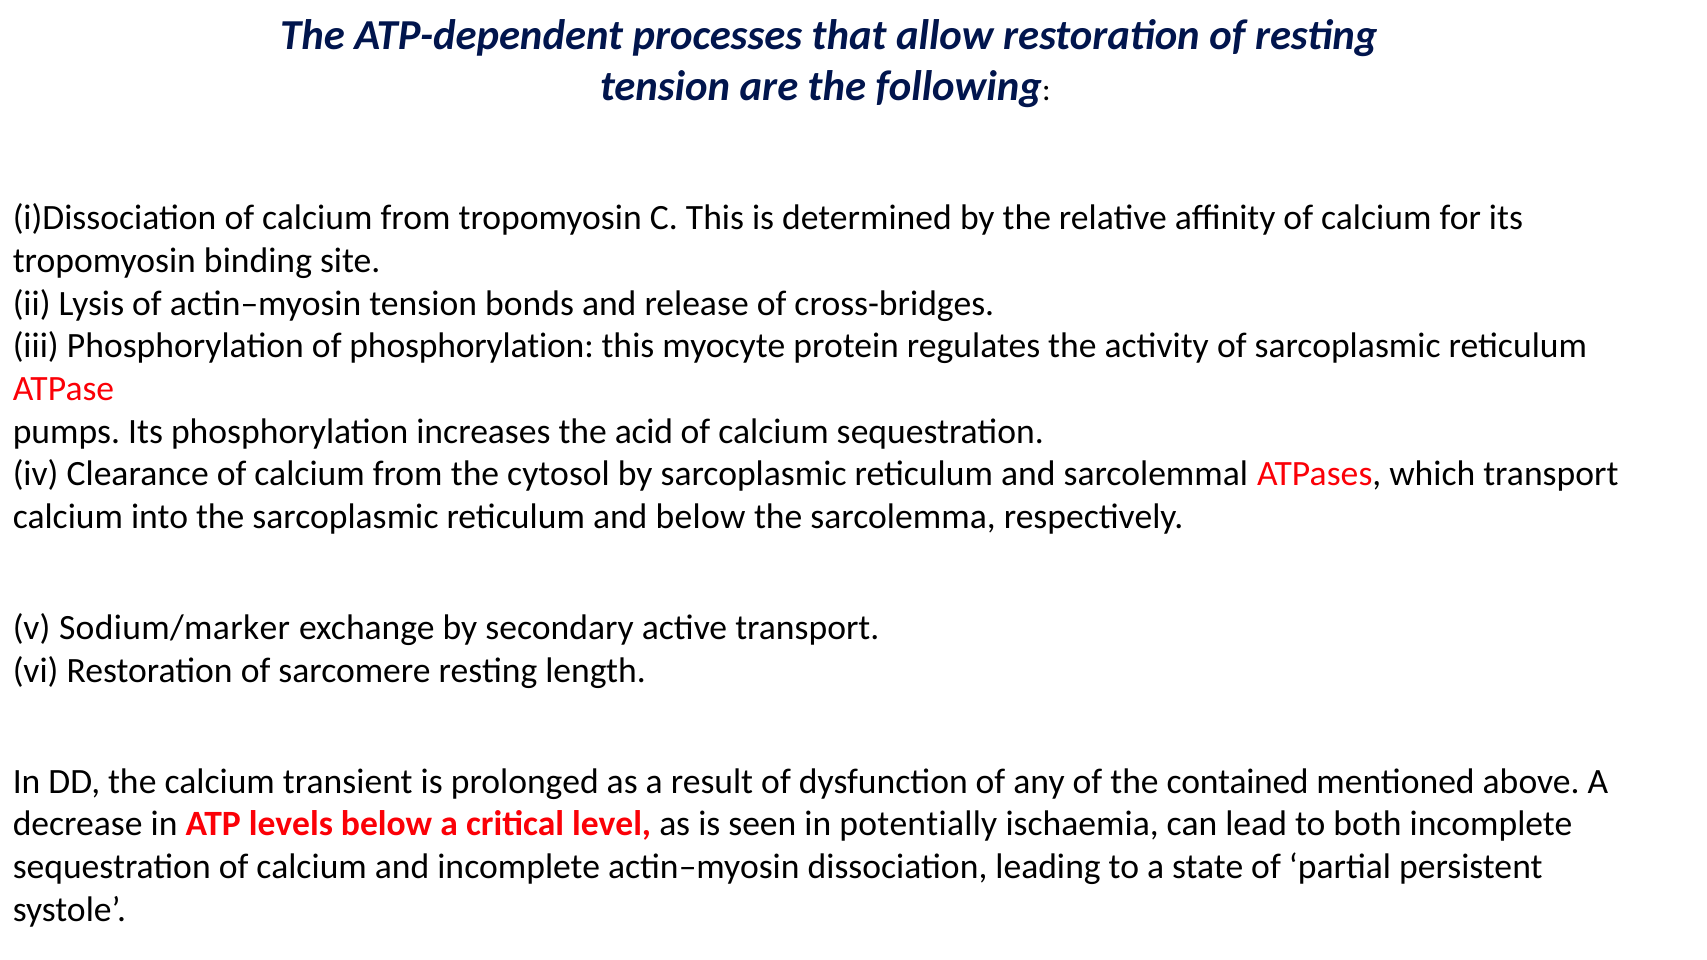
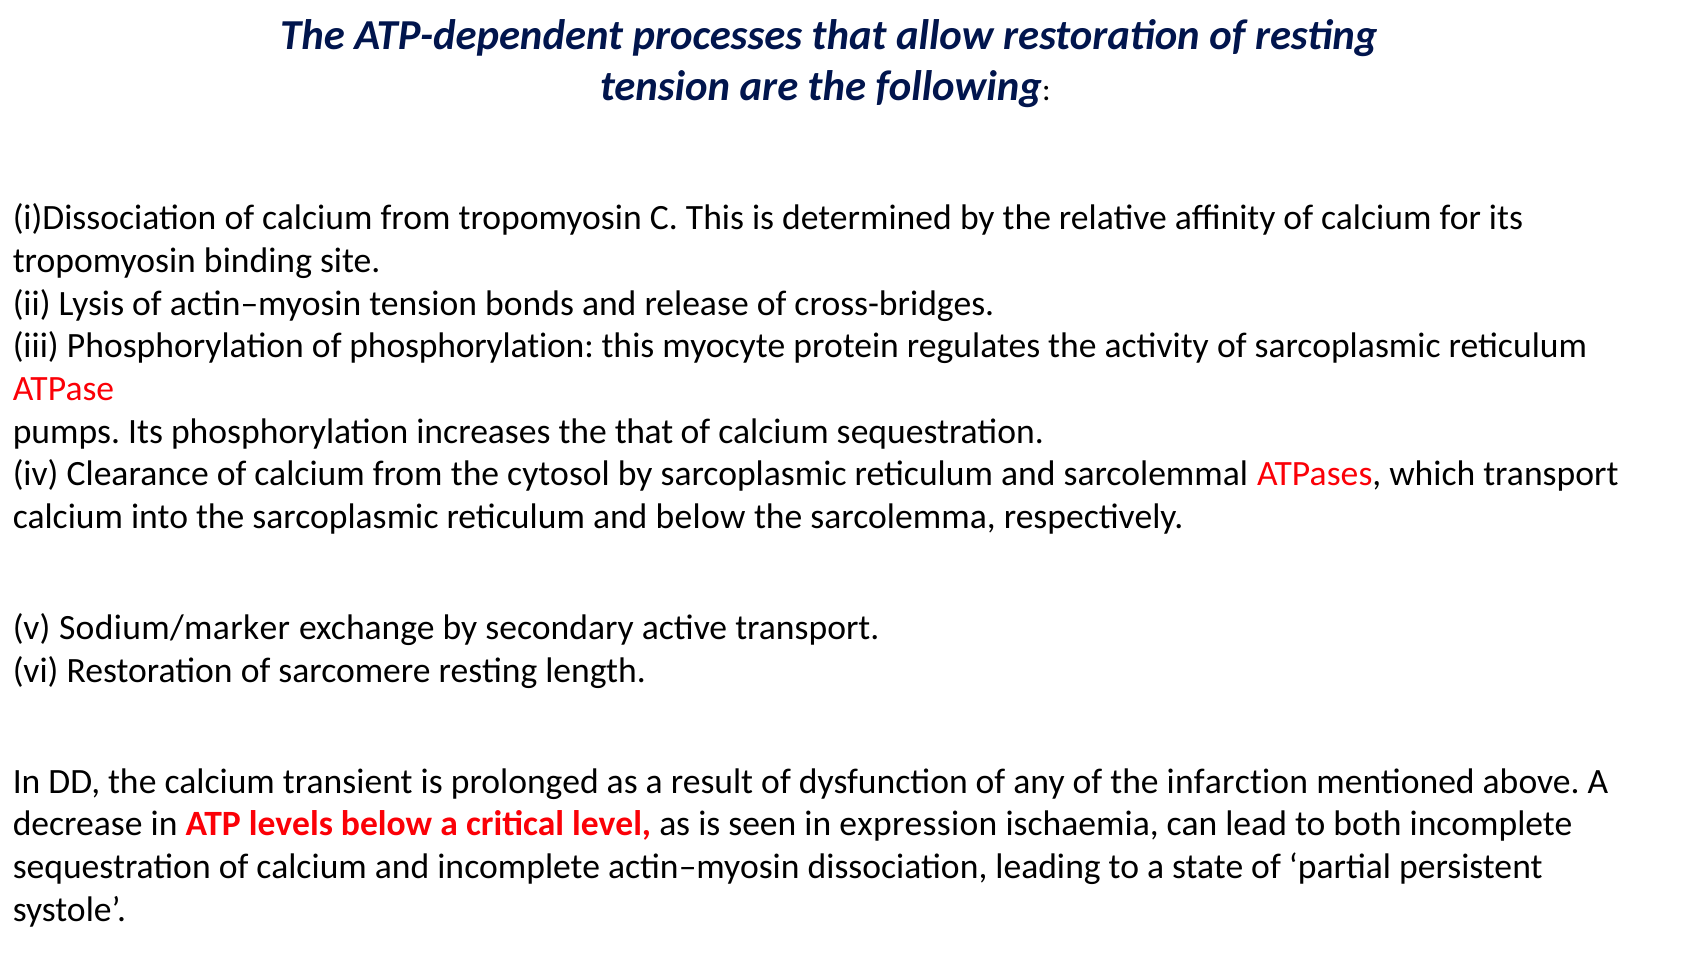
the acid: acid -> that
contained: contained -> infarction
potentially: potentially -> expression
